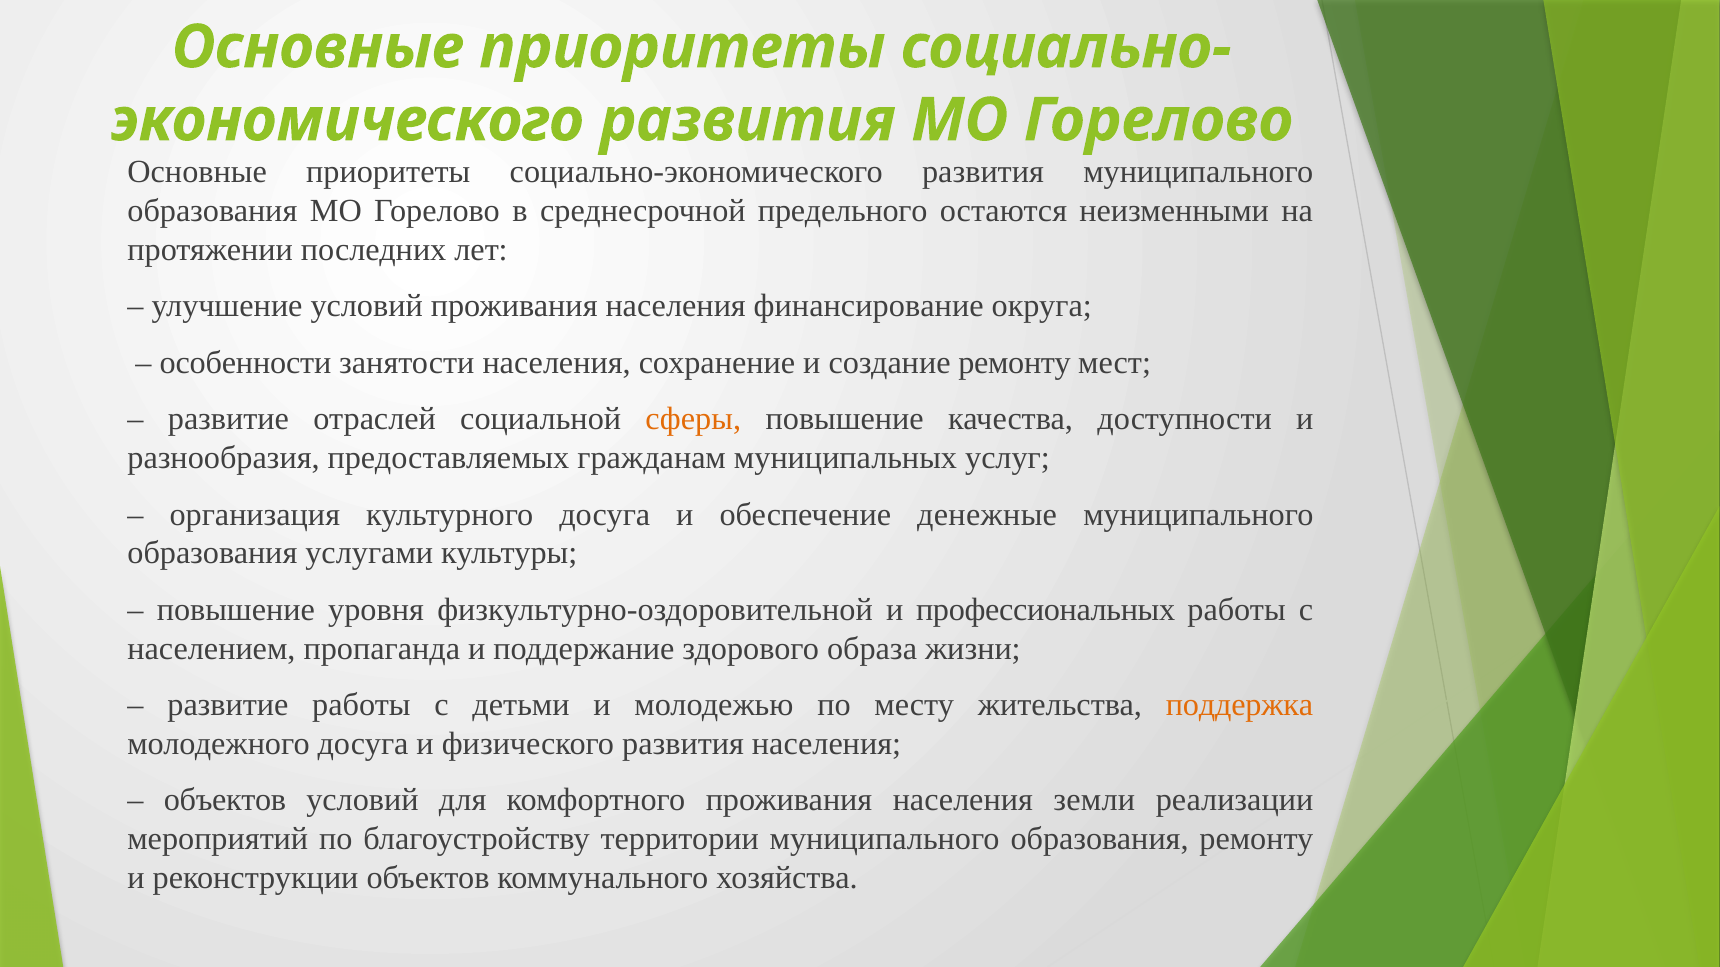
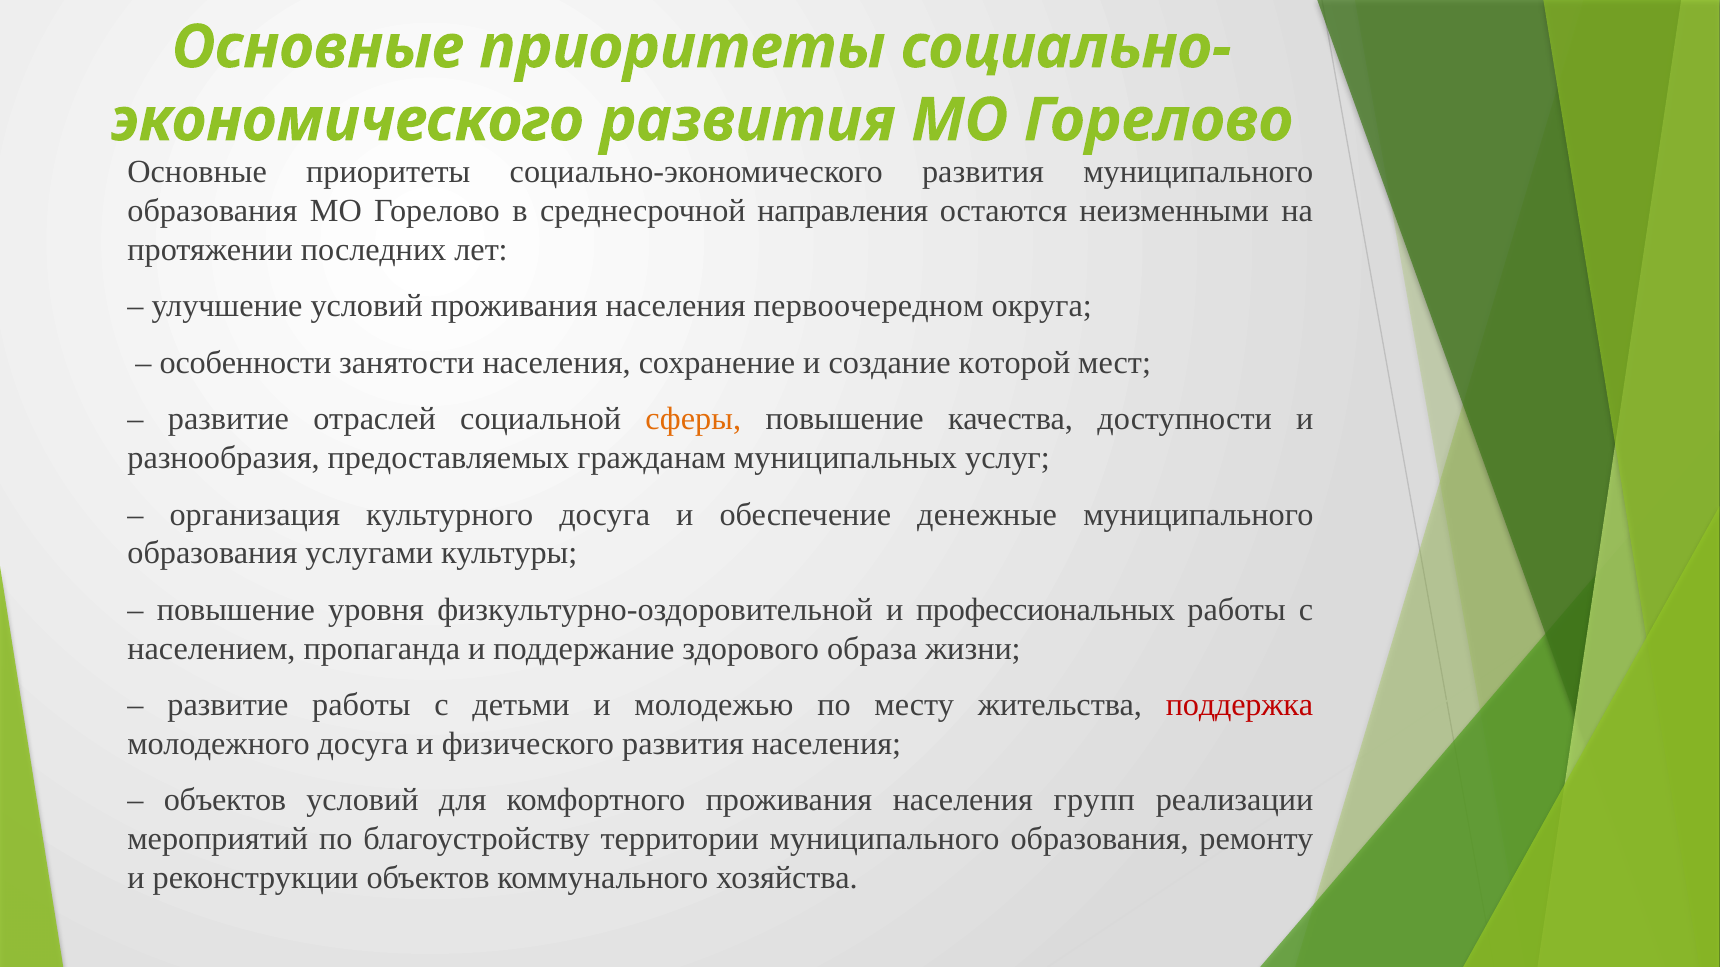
предельного: предельного -> направления
финансирование: финансирование -> первоочередном
создание ремонту: ремонту -> которой
поддержка colour: orange -> red
земли: земли -> групп
